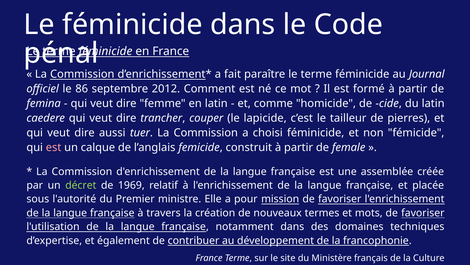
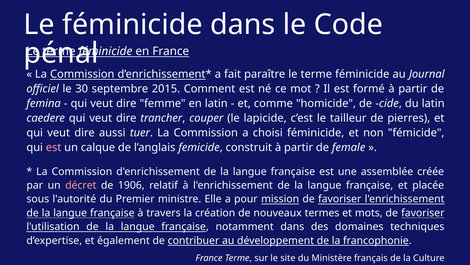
86: 86 -> 30
2012: 2012 -> 2015
décret colour: light green -> pink
1969: 1969 -> 1906
